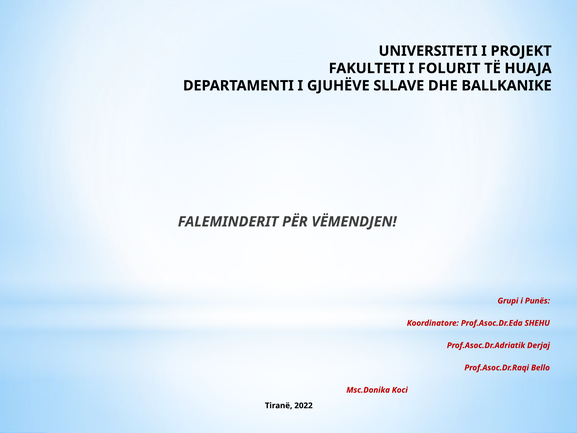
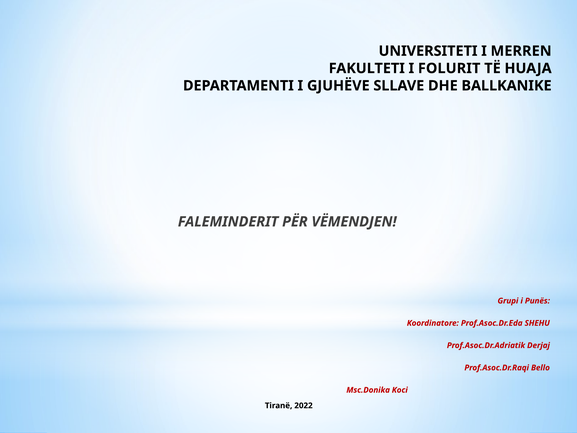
PROJEKT: PROJEKT -> MERREN
